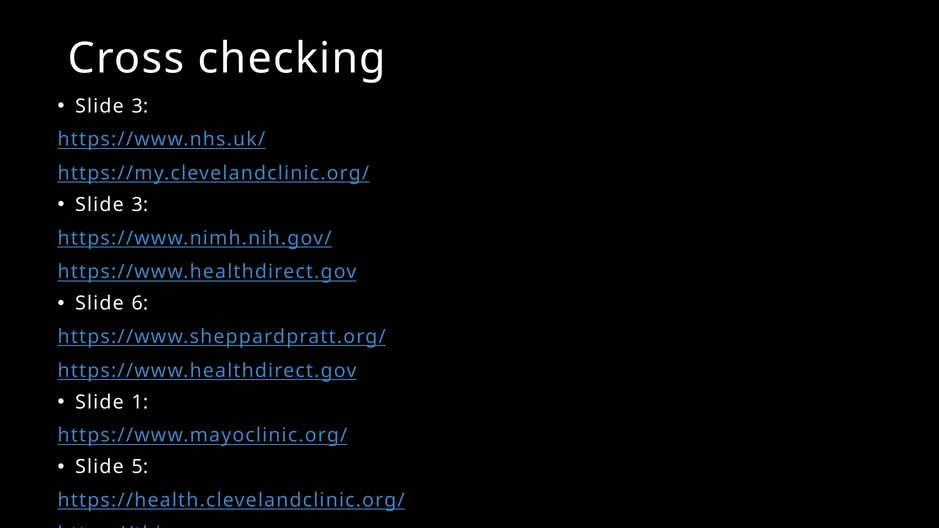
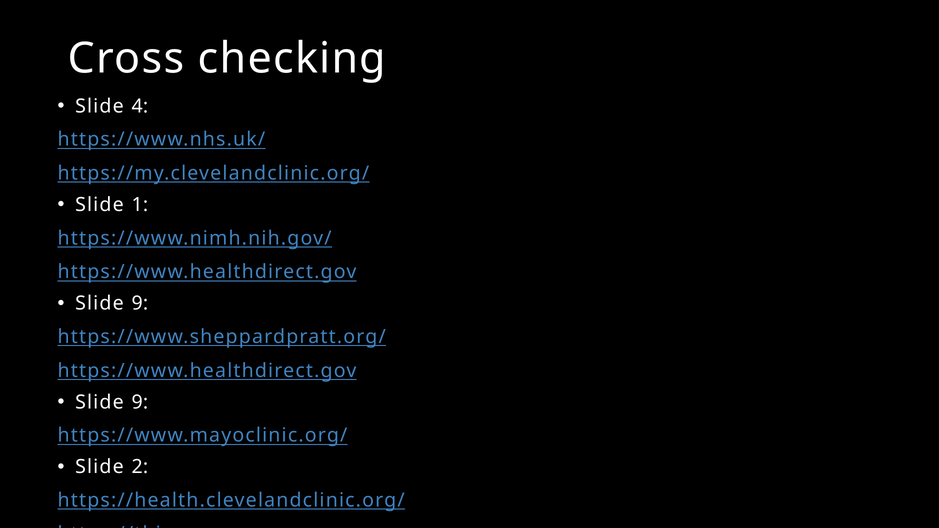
3 at (140, 106): 3 -> 4
3 at (140, 205): 3 -> 1
6 at (140, 304): 6 -> 9
1 at (140, 402): 1 -> 9
5: 5 -> 2
